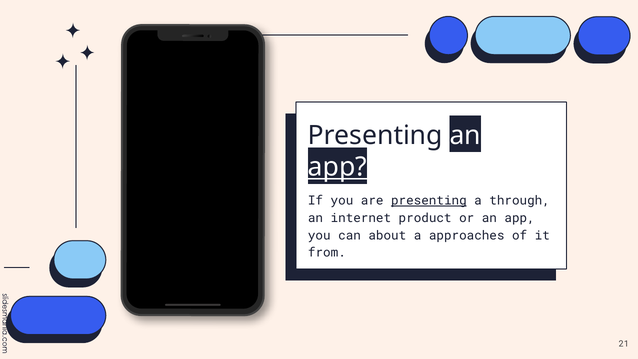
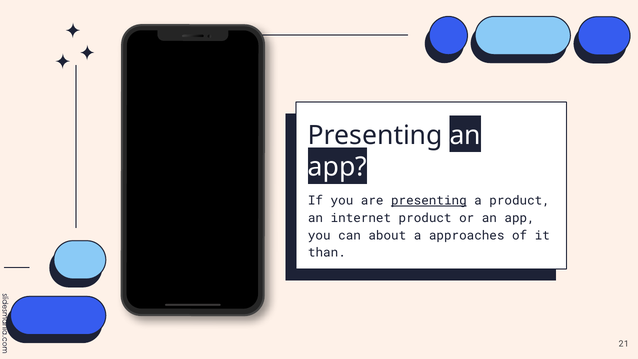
app at (337, 167) underline: present -> none
a through: through -> product
from: from -> than
